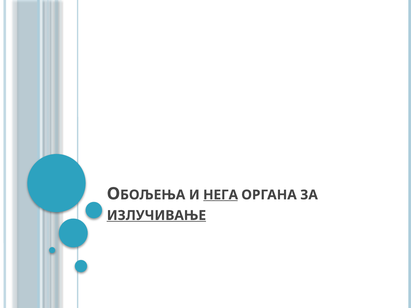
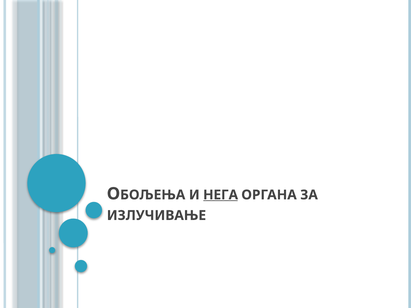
ИЗЛУЧИВАЊЕ underline: present -> none
